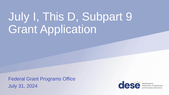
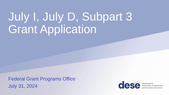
I This: This -> July
9: 9 -> 3
